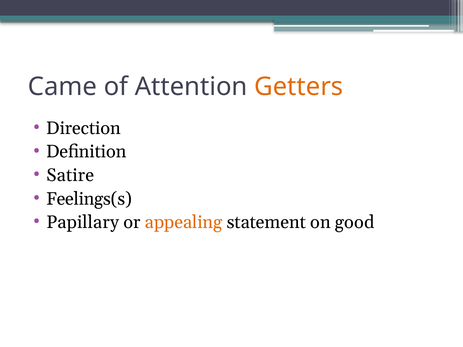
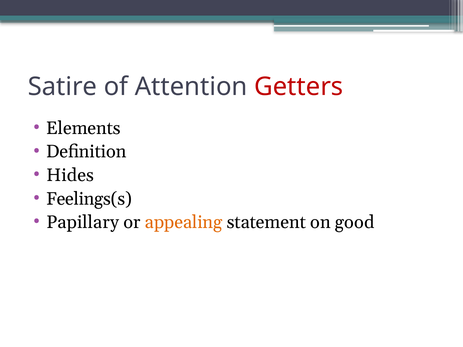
Came: Came -> Satire
Getters colour: orange -> red
Direction: Direction -> Elements
Satire: Satire -> Hides
